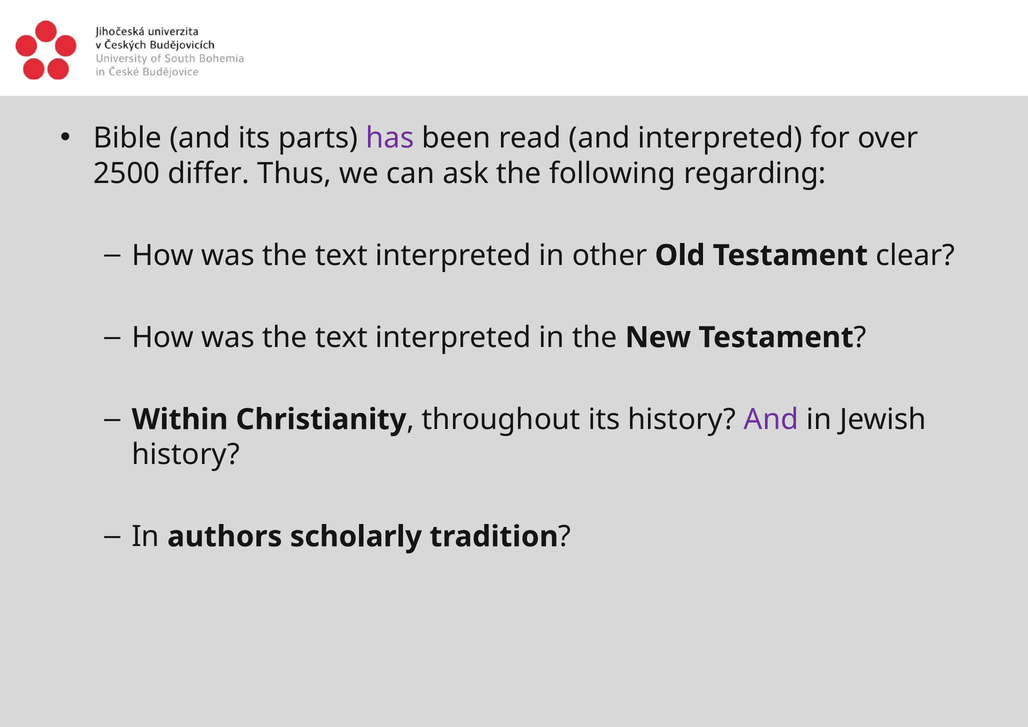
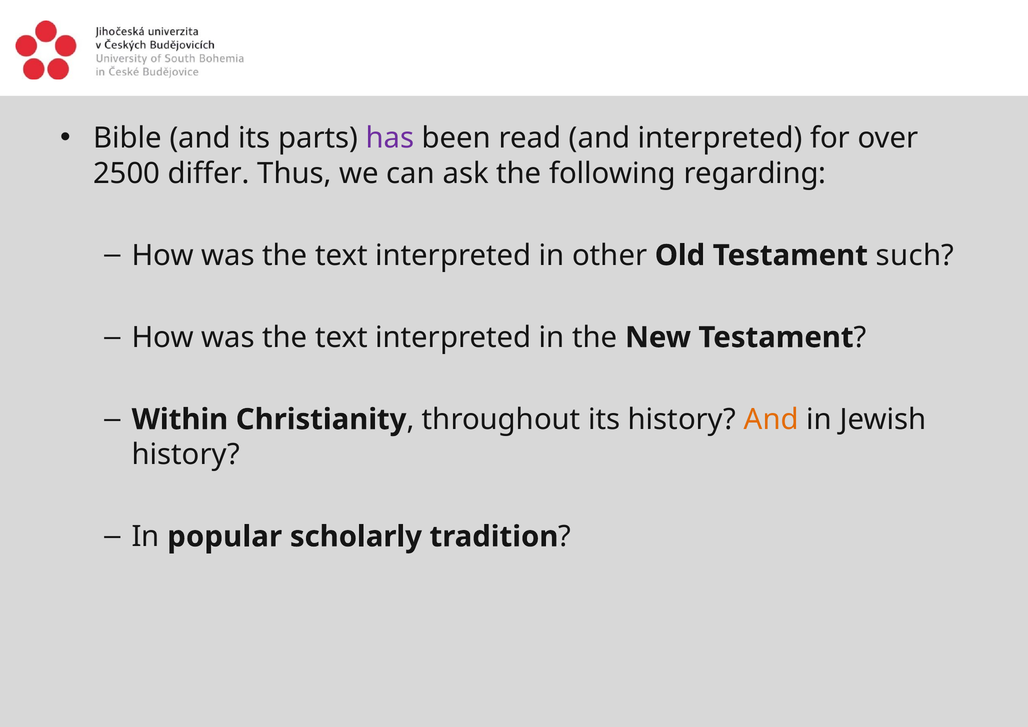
clear: clear -> such
And at (771, 419) colour: purple -> orange
authors: authors -> popular
